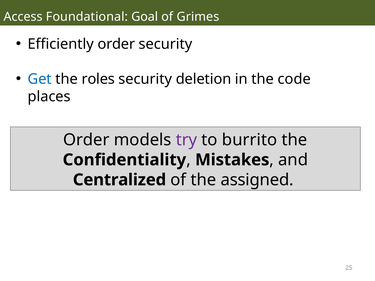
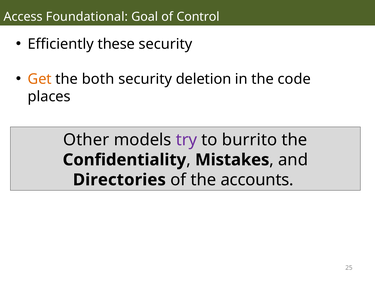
Grimes: Grimes -> Control
Efficiently order: order -> these
Get colour: blue -> orange
roles: roles -> both
Order at (86, 140): Order -> Other
Centralized: Centralized -> Directories
assigned: assigned -> accounts
